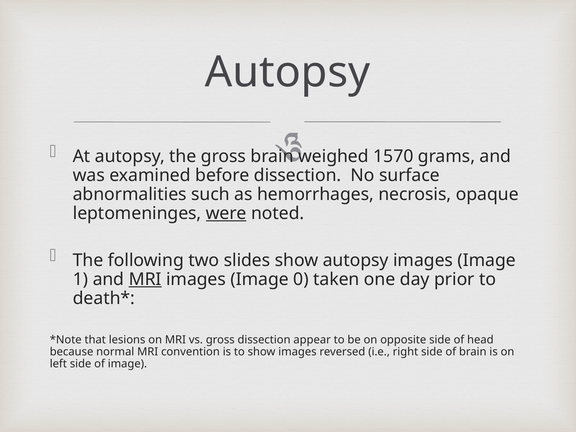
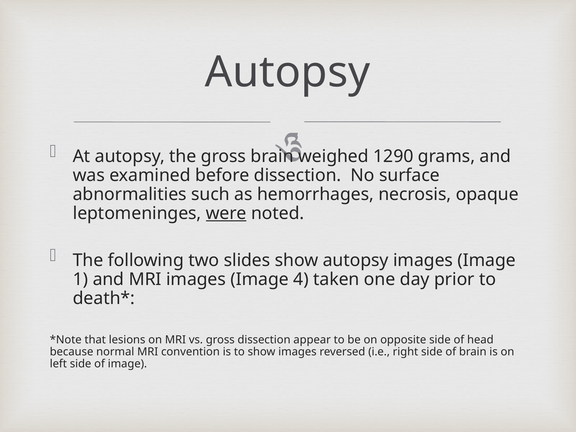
1570: 1570 -> 1290
MRI at (145, 279) underline: present -> none
0: 0 -> 4
